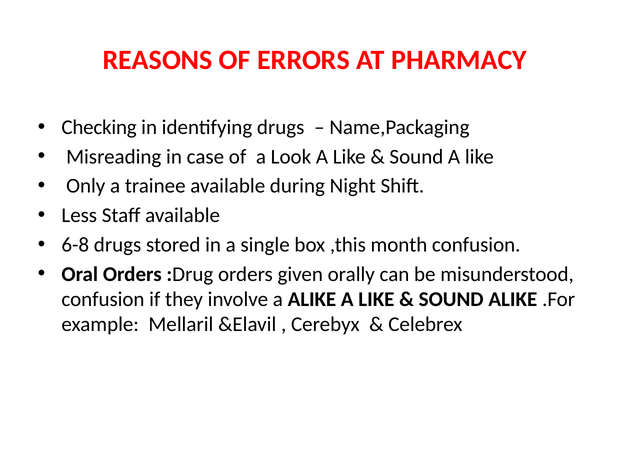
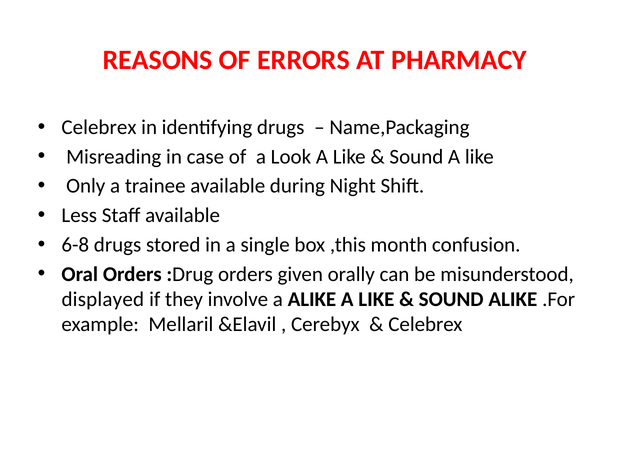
Checking at (99, 127): Checking -> Celebrex
confusion at (103, 300): confusion -> displayed
